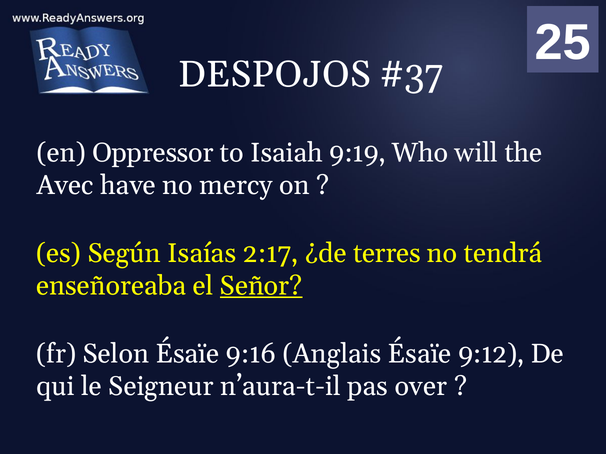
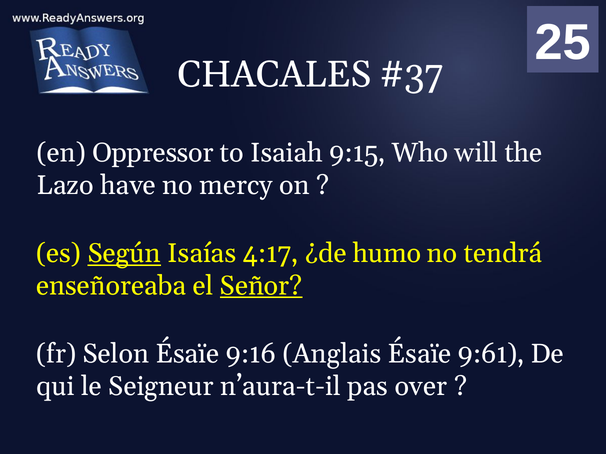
DESPOJOS: DESPOJOS -> CHACALES
9:19: 9:19 -> 9:15
Avec: Avec -> Lazo
Según underline: none -> present
2:17: 2:17 -> 4:17
terres: terres -> humo
9:12: 9:12 -> 9:61
